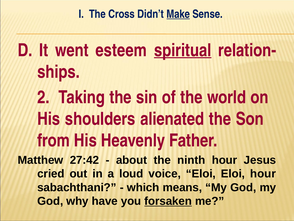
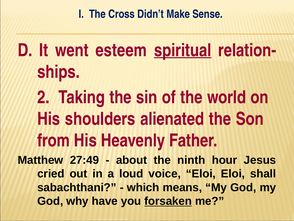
Make underline: present -> none
27:42: 27:42 -> 27:49
Eloi hour: hour -> shall
